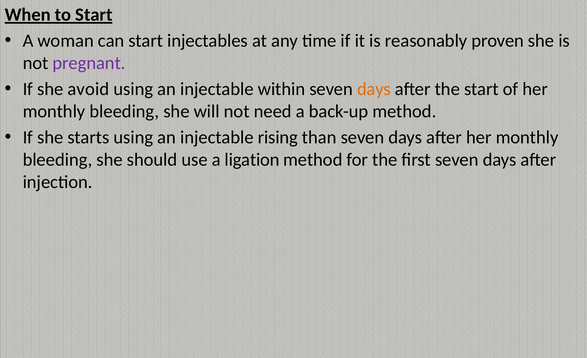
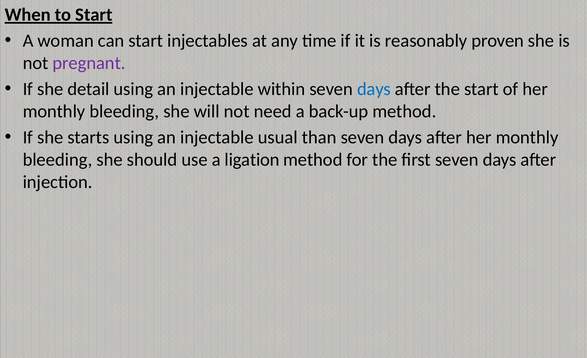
avoid: avoid -> detail
days at (374, 89) colour: orange -> blue
rising: rising -> usual
